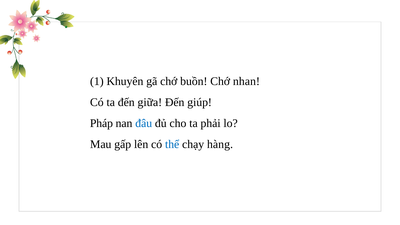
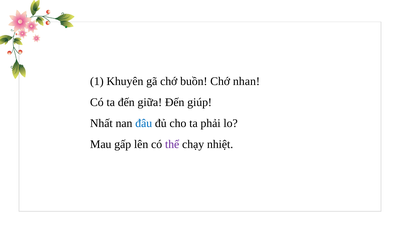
Pháp: Pháp -> Nhất
thể colour: blue -> purple
hàng: hàng -> nhiệt
